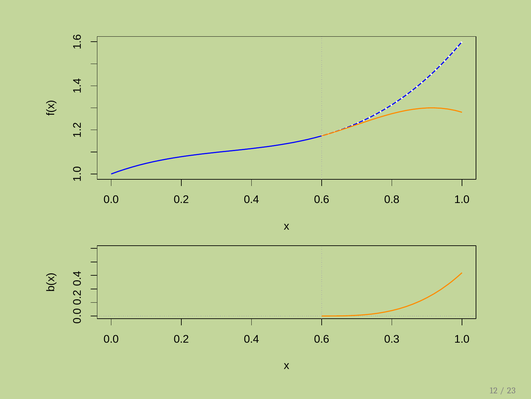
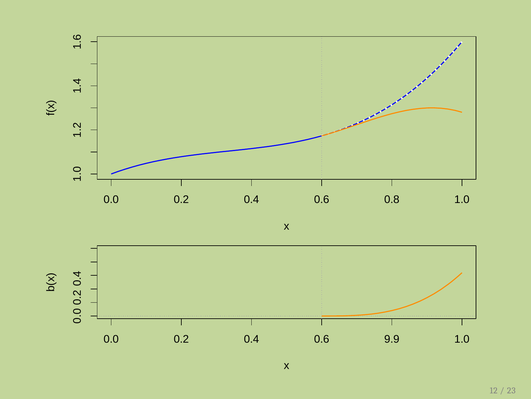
0.3: 0.3 -> 9.9
